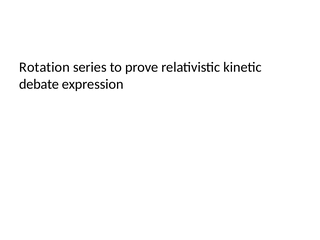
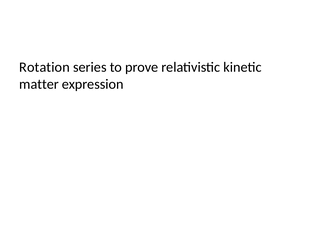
debate: debate -> matter
